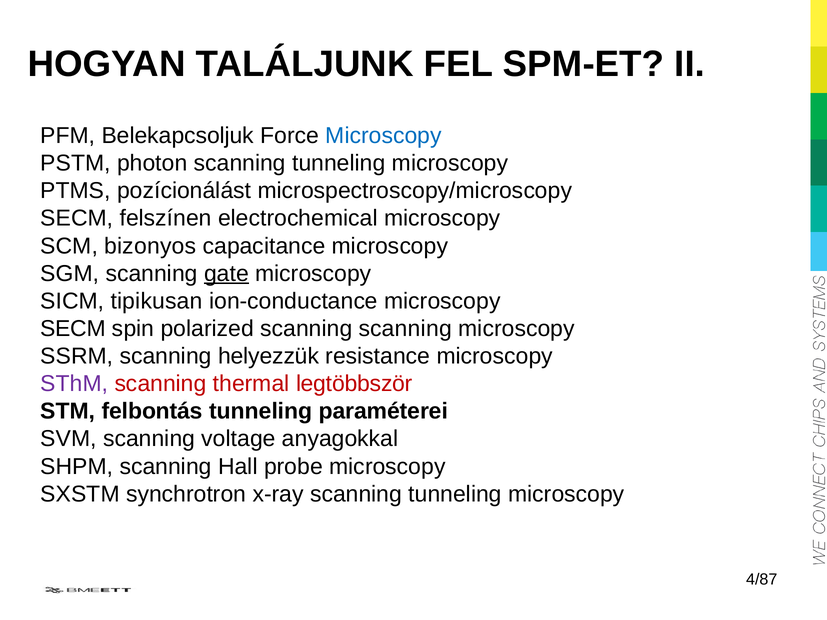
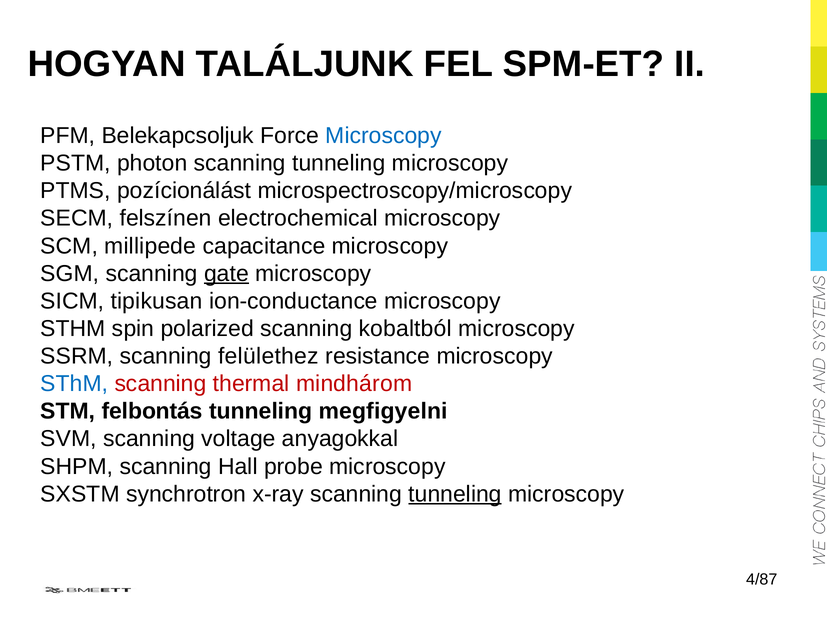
bizonyos: bizonyos -> millipede
SECM at (73, 329): SECM -> STHM
scanning scanning: scanning -> kobaltból
helyezzük: helyezzük -> felülethez
SThM at (74, 384) colour: purple -> blue
legtöbbször: legtöbbször -> mindhárom
paraméterei: paraméterei -> megfigyelni
tunneling at (455, 494) underline: none -> present
